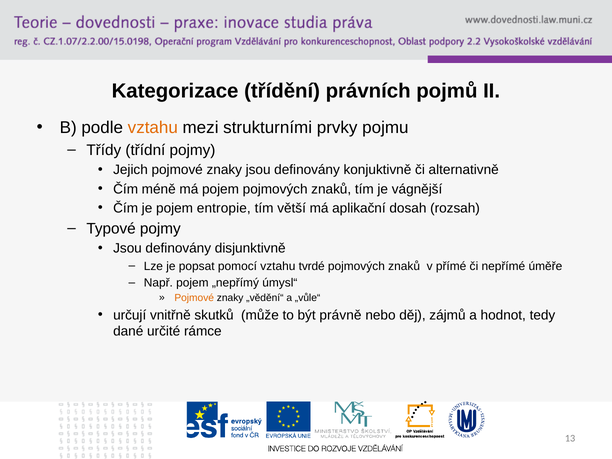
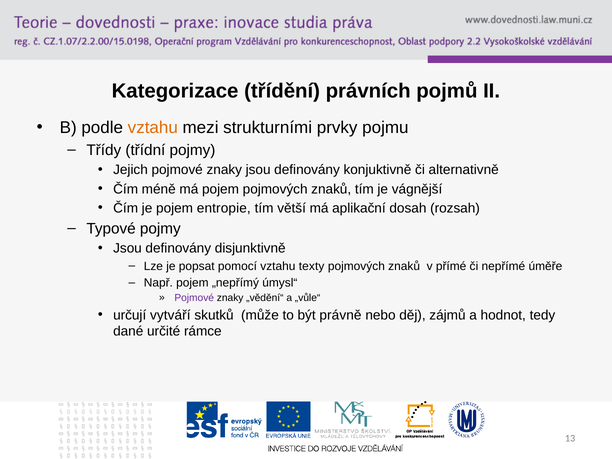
tvrdé: tvrdé -> texty
Pojmové at (194, 298) colour: orange -> purple
vnitřně: vnitřně -> vytváří
